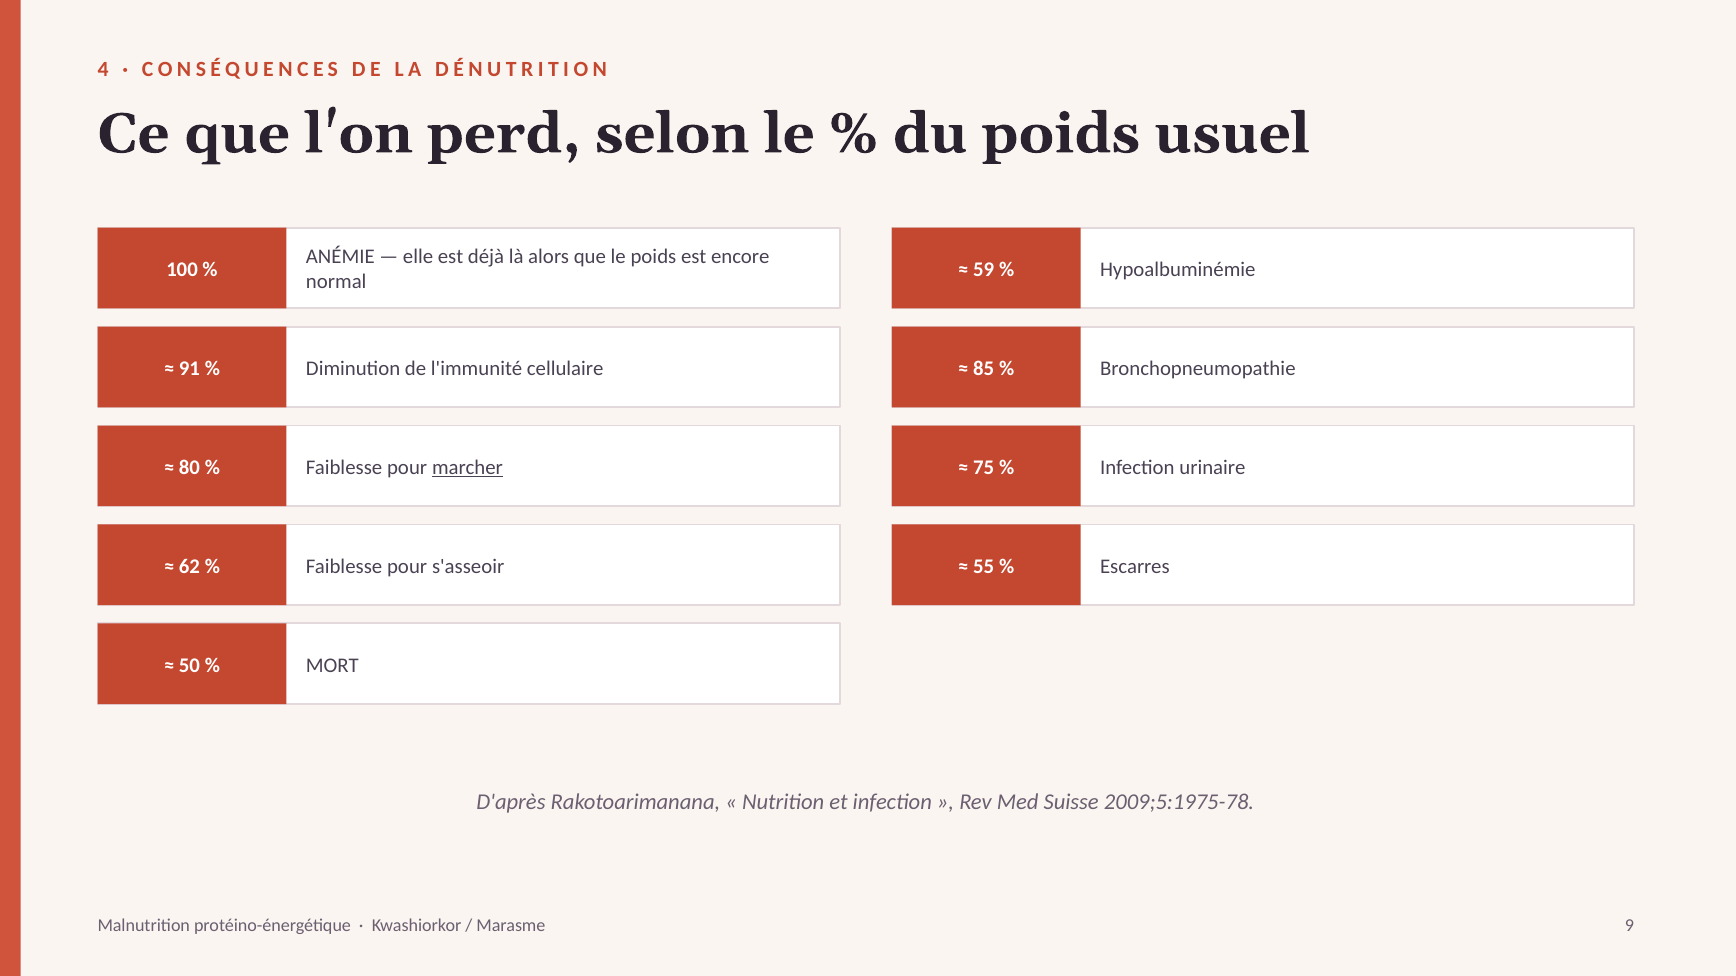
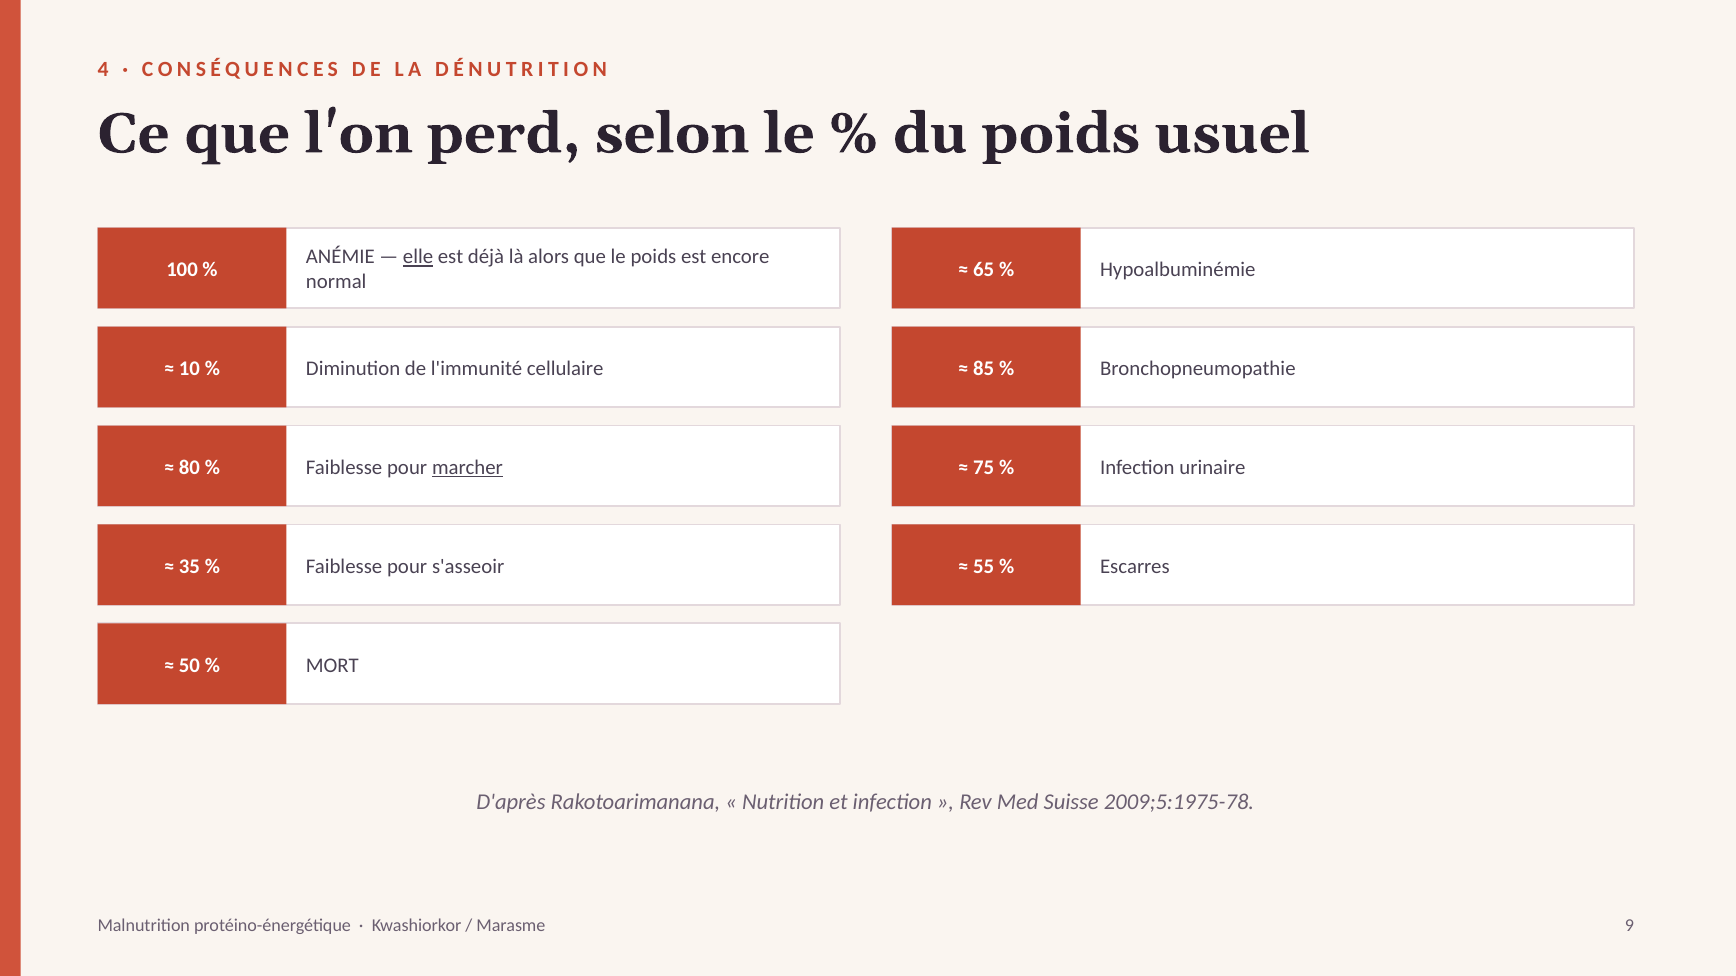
elle underline: none -> present
59: 59 -> 65
91: 91 -> 10
62: 62 -> 35
